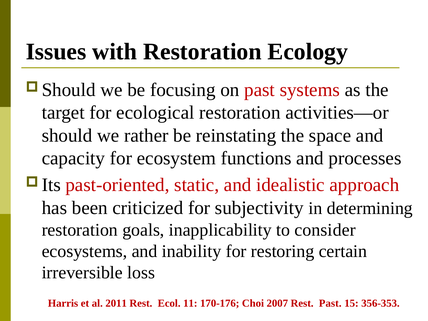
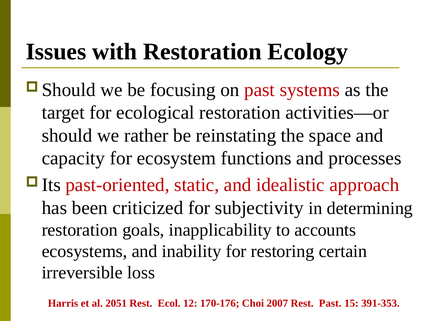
consider: consider -> accounts
2011: 2011 -> 2051
11: 11 -> 12
356-353: 356-353 -> 391-353
